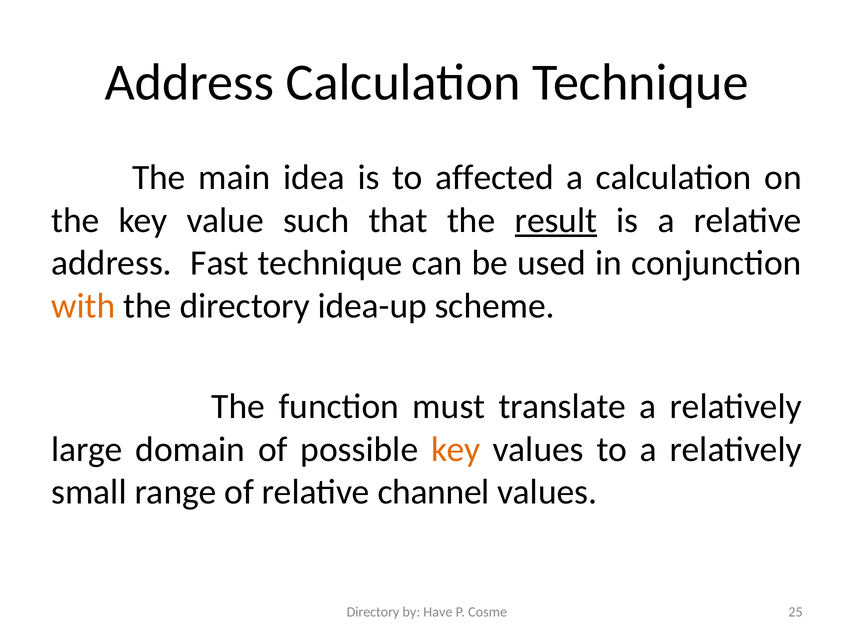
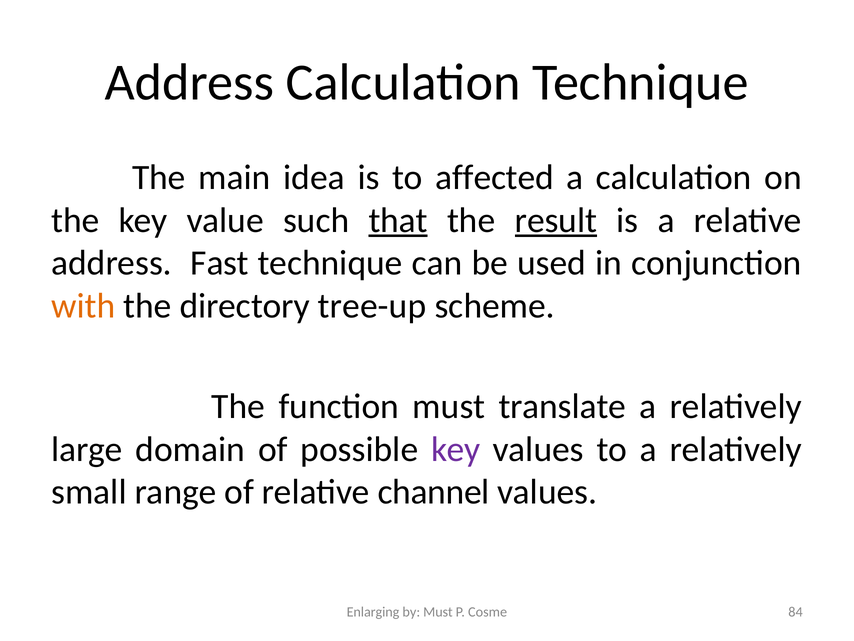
that underline: none -> present
idea-up: idea-up -> tree-up
key at (456, 449) colour: orange -> purple
Directory at (373, 612): Directory -> Enlarging
by Have: Have -> Must
25: 25 -> 84
